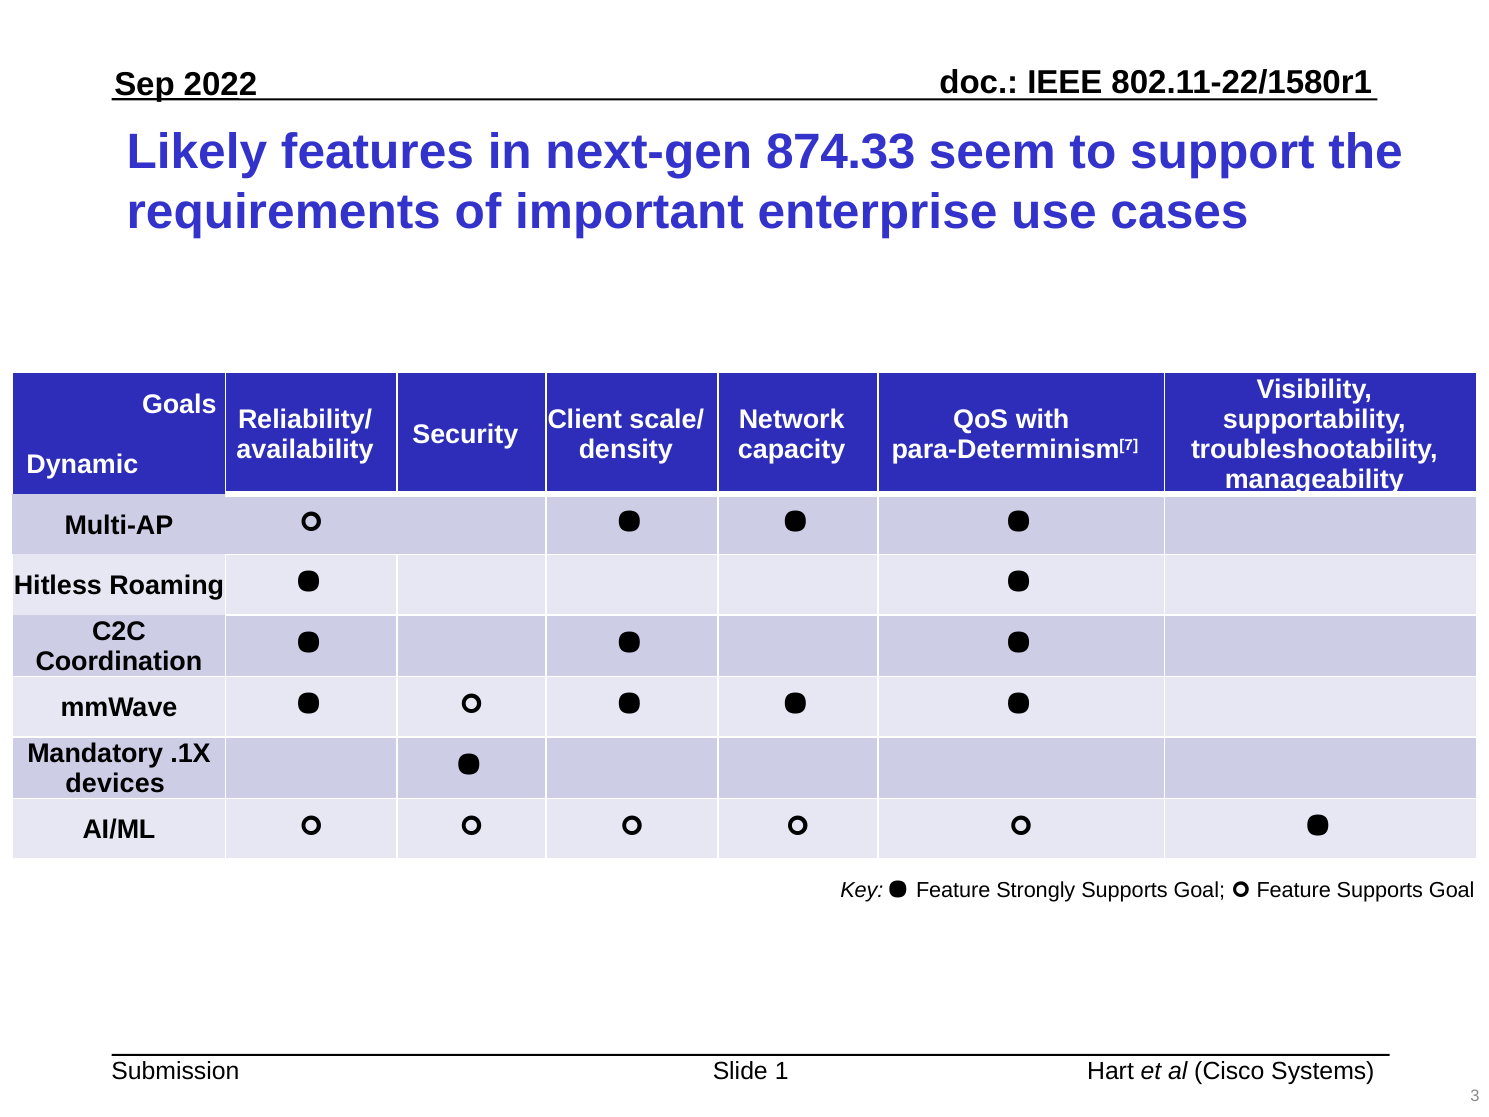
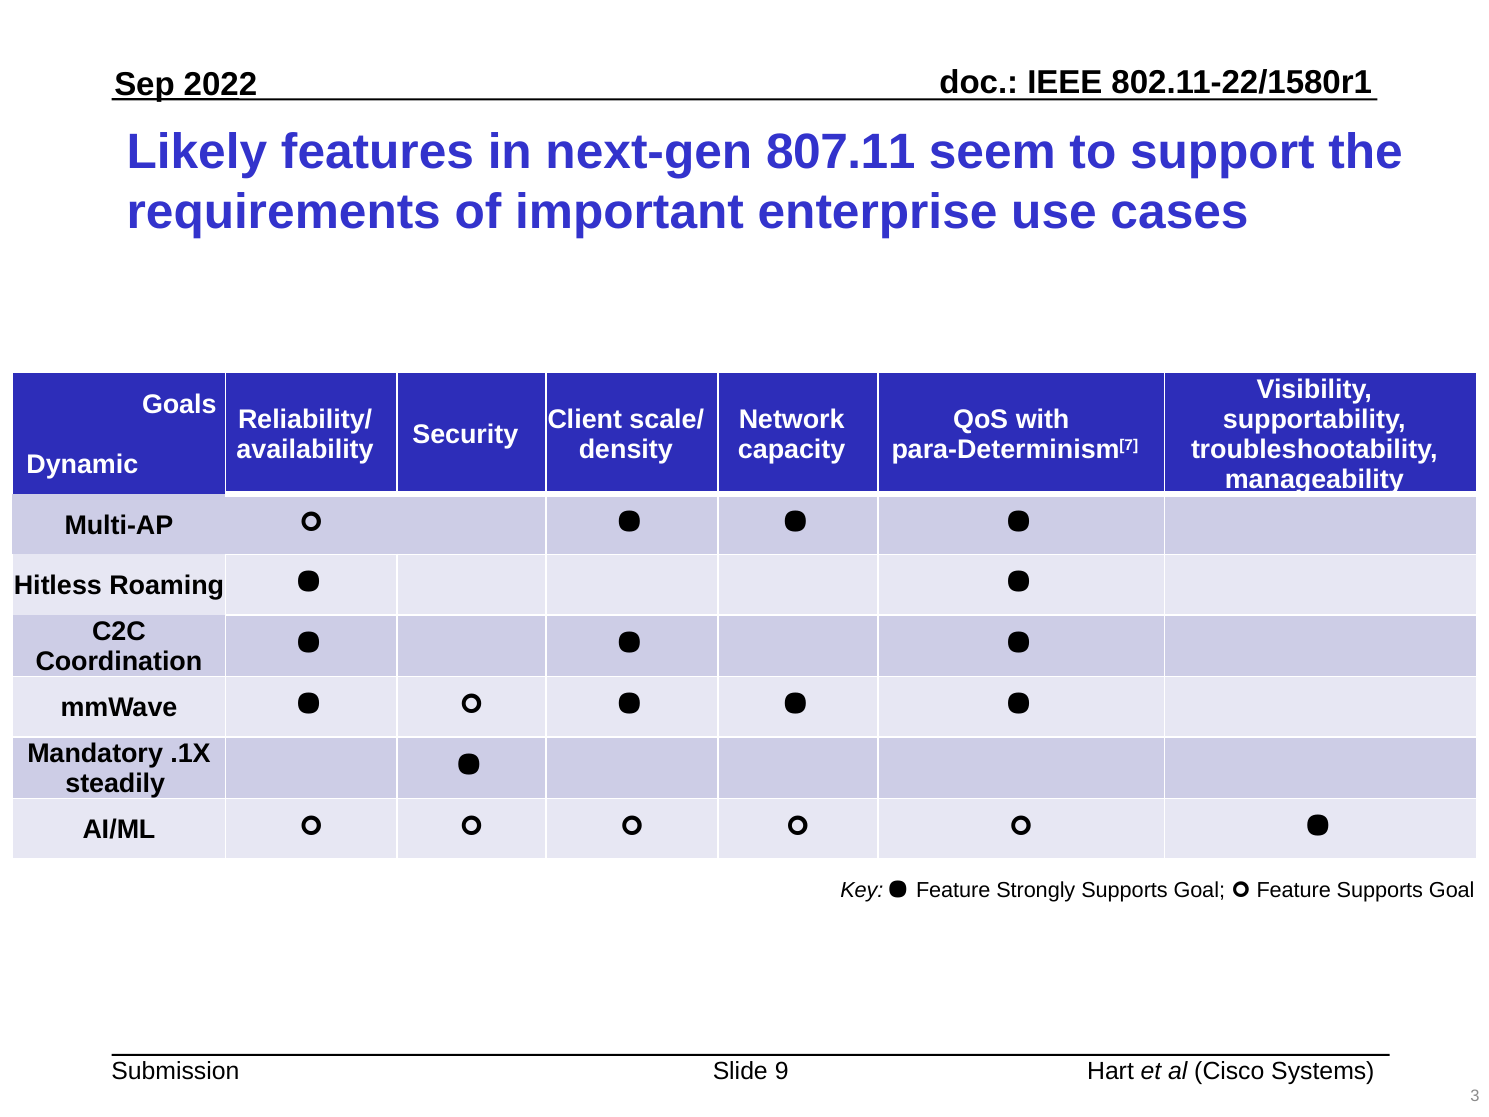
874.33: 874.33 -> 807.11
devices: devices -> steadily
1: 1 -> 9
